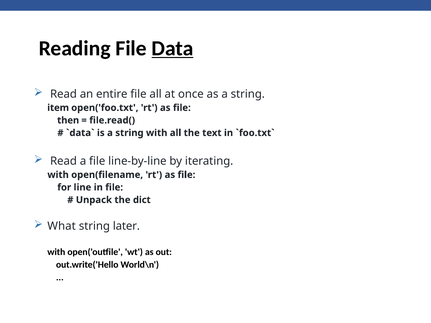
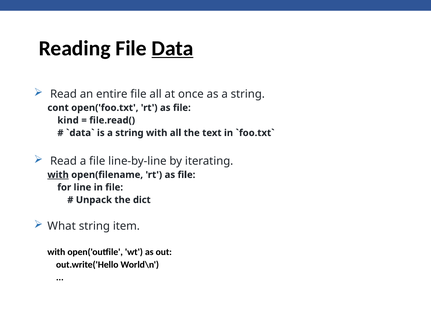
item: item -> cont
then: then -> kind
with at (58, 175) underline: none -> present
later: later -> item
